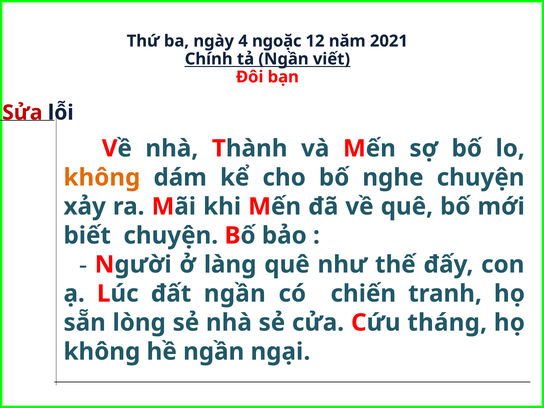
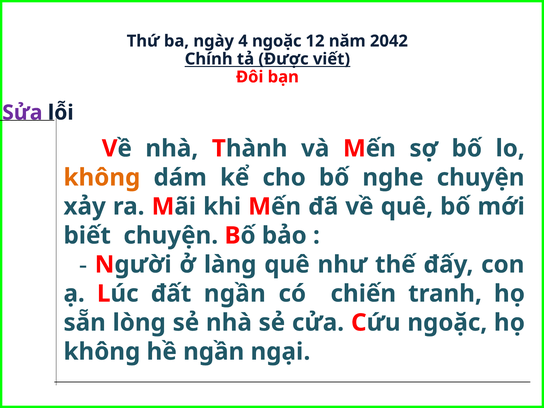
2021: 2021 -> 2042
tả Ngần: Ngần -> Được
Sửa colour: red -> purple
Cứu tháng: tháng -> ngoặc
